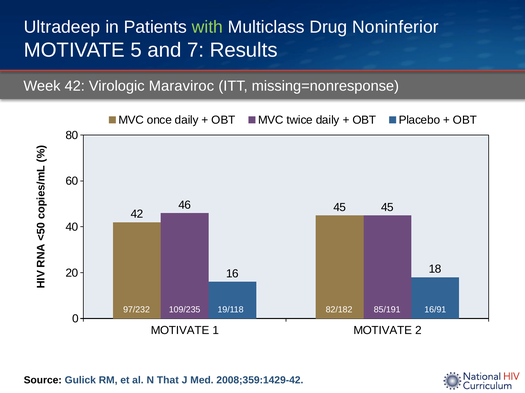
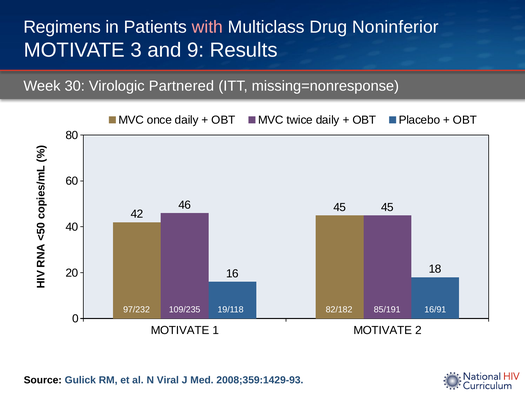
Ultradeep: Ultradeep -> Regimens
with colour: light green -> pink
MOTIVATE 5: 5 -> 3
7: 7 -> 9
Week 42: 42 -> 30
Maraviroc: Maraviroc -> Partnered
That: That -> Viral
2008;359:1429-42: 2008;359:1429-42 -> 2008;359:1429-93
